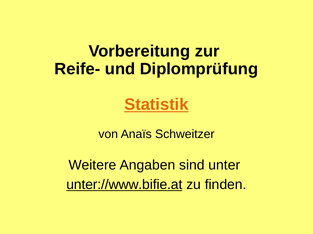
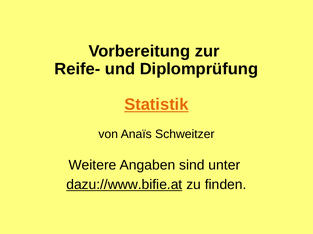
unter://www.bifie.at: unter://www.bifie.at -> dazu://www.bifie.at
